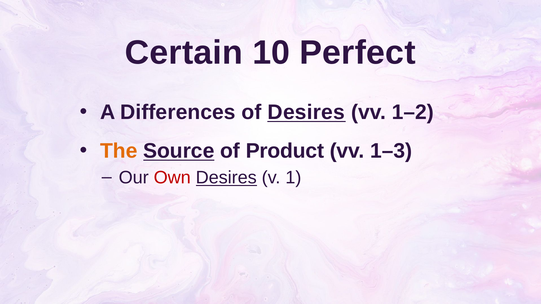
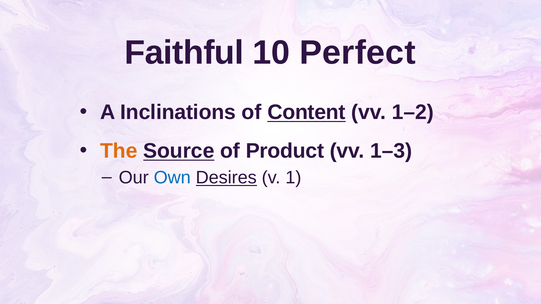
Certain: Certain -> Faithful
Differences: Differences -> Inclinations
of Desires: Desires -> Content
Own colour: red -> blue
